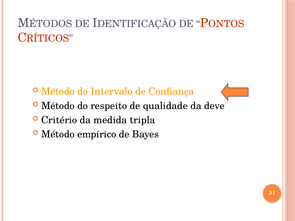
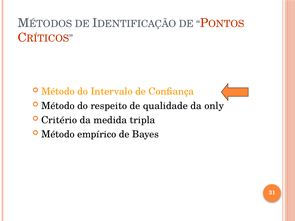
deve: deve -> only
